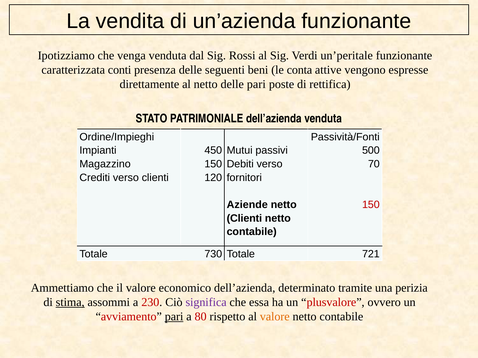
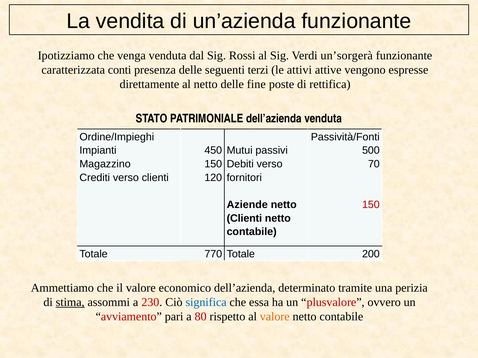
un’peritale: un’peritale -> un’sorgerà
beni: beni -> terzi
conta: conta -> attivi
delle pari: pari -> fine
730: 730 -> 770
721: 721 -> 200
significa colour: purple -> blue
pari at (174, 317) underline: present -> none
